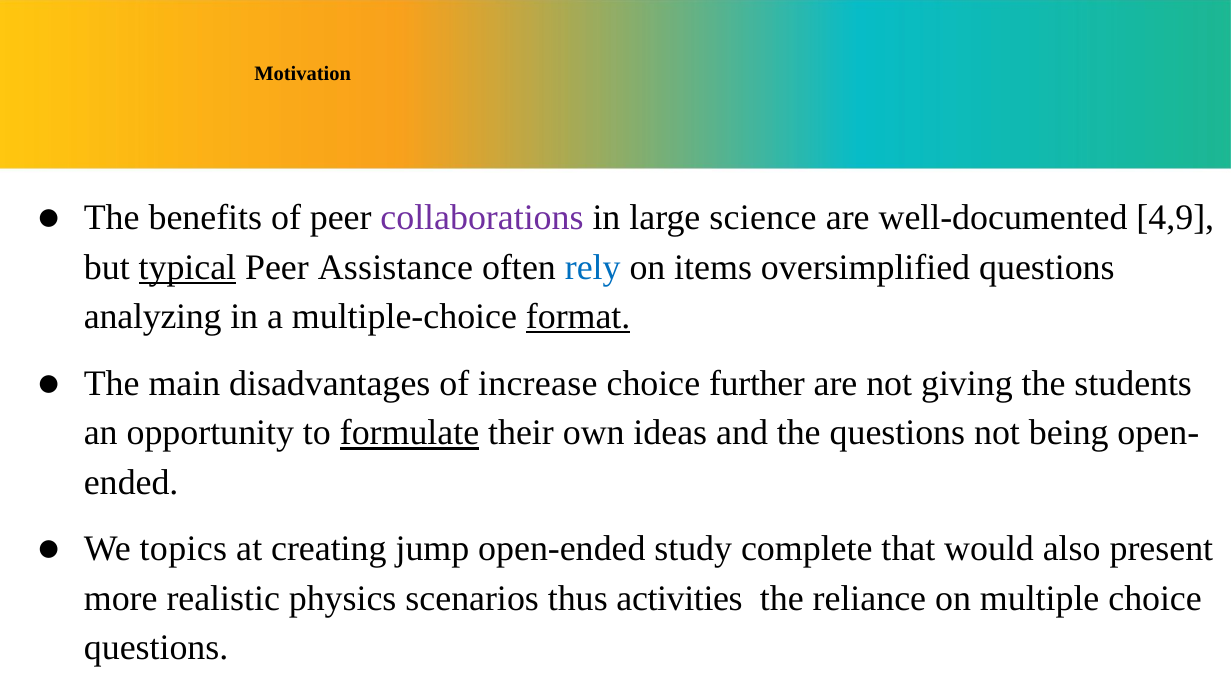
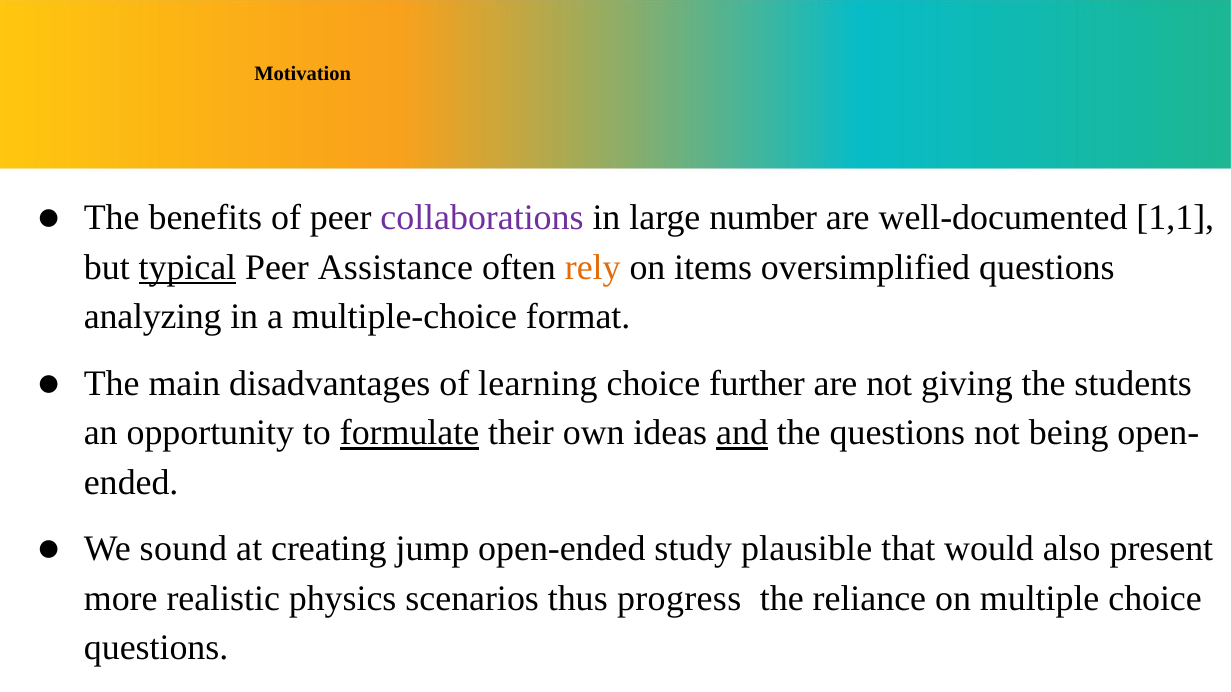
science: science -> number
4,9: 4,9 -> 1,1
rely colour: blue -> orange
format underline: present -> none
increase: increase -> learning
and underline: none -> present
topics: topics -> sound
complete: complete -> plausible
activities: activities -> progress
